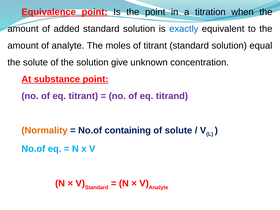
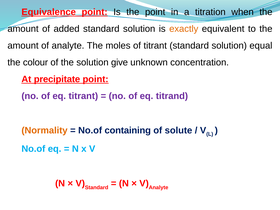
exactly colour: blue -> orange
the solute: solute -> colour
substance: substance -> precipitate
